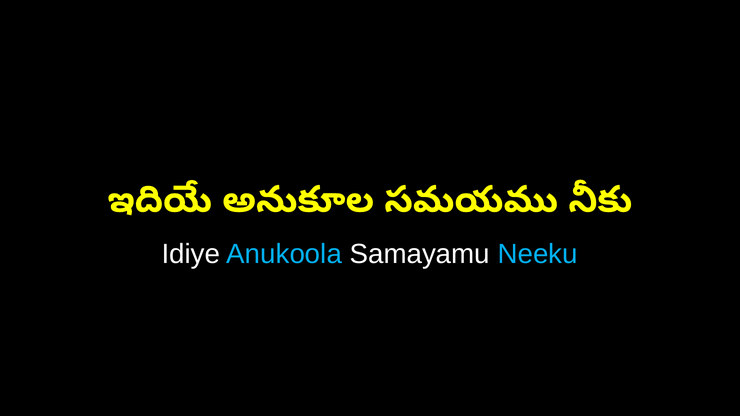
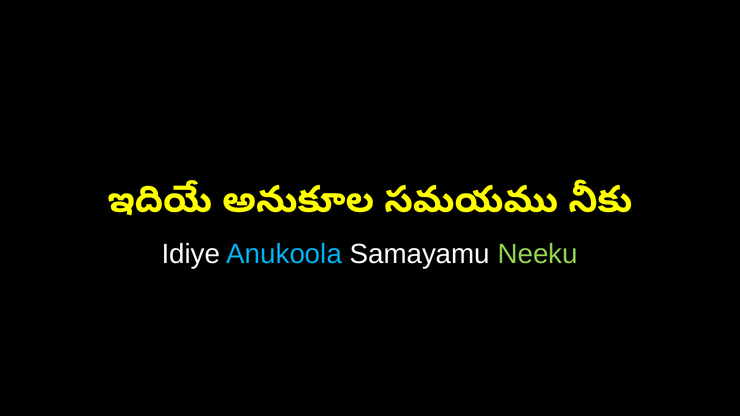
Neeku colour: light blue -> light green
